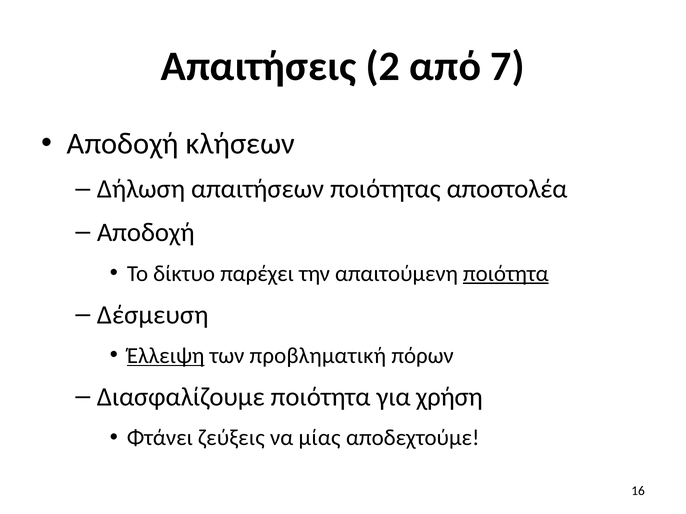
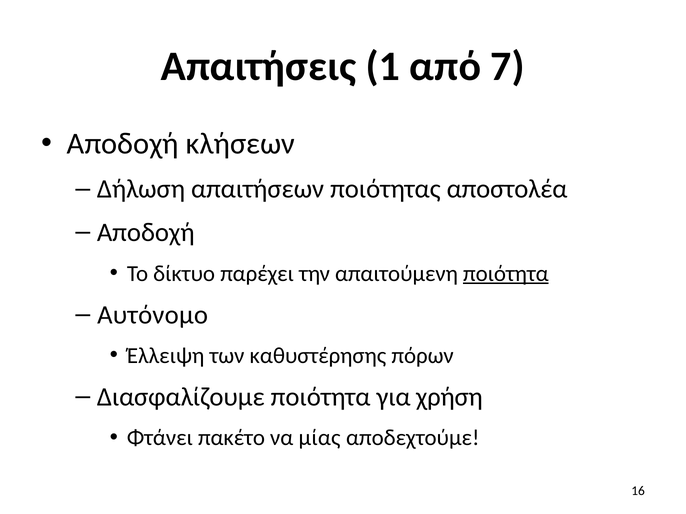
2: 2 -> 1
Δέσμευση: Δέσμευση -> Αυτόνομο
Έλλειψη underline: present -> none
προβληματική: προβληματική -> καθυστέρησης
ζεύξεις: ζεύξεις -> πακέτο
